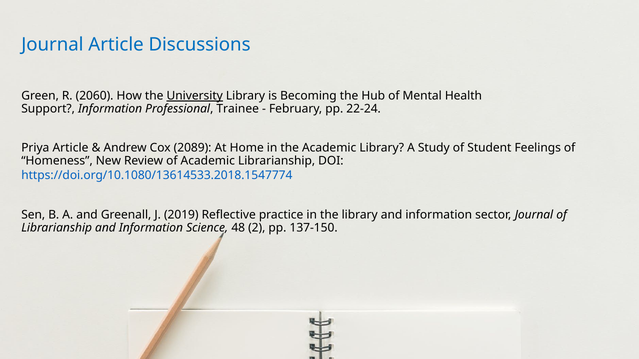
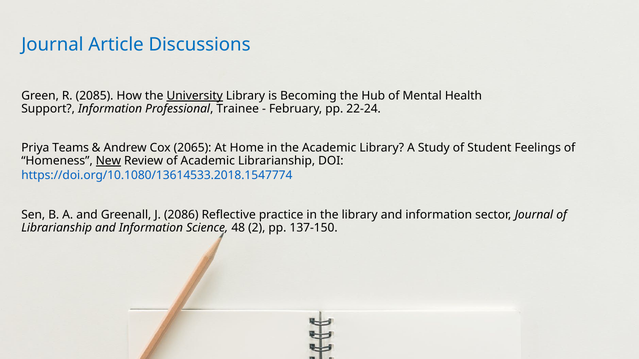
2060: 2060 -> 2085
Priya Article: Article -> Teams
2089: 2089 -> 2065
New underline: none -> present
2019: 2019 -> 2086
